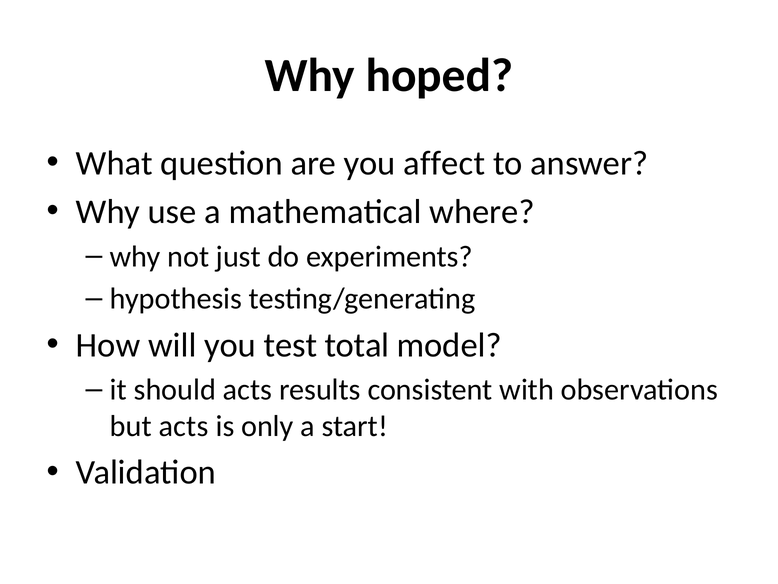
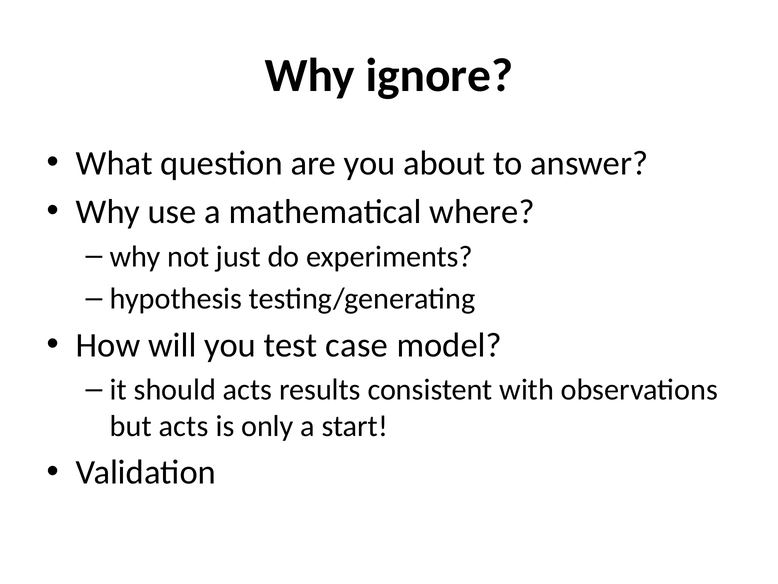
hoped: hoped -> ignore
affect: affect -> about
total: total -> case
